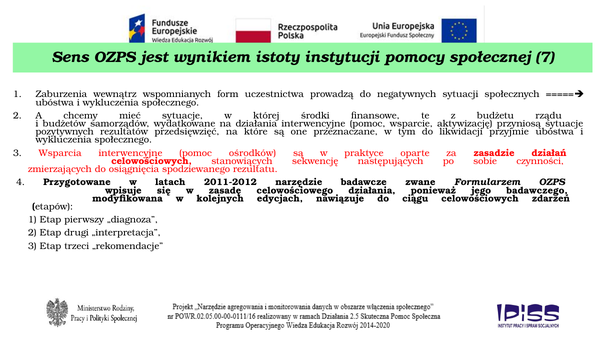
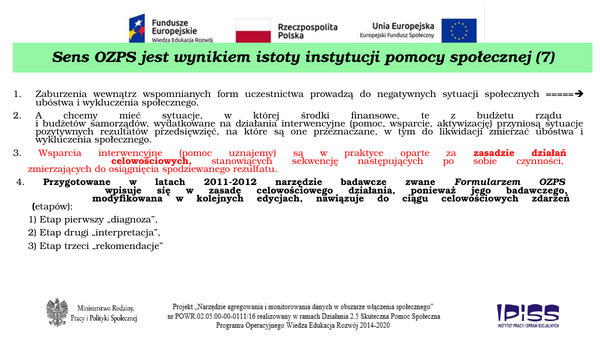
przyjmie: przyjmie -> zmierzać
ośrodków: ośrodków -> uznajemy
